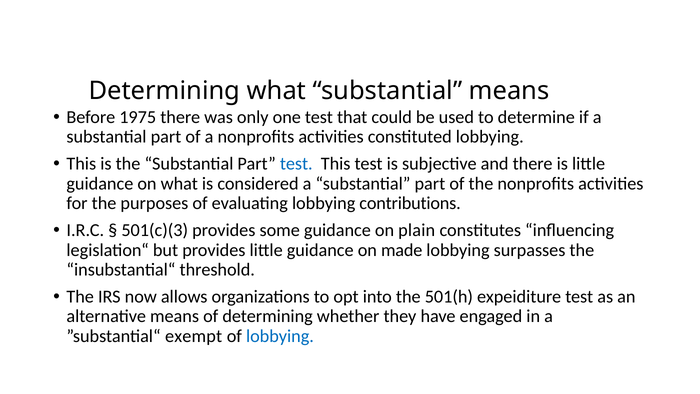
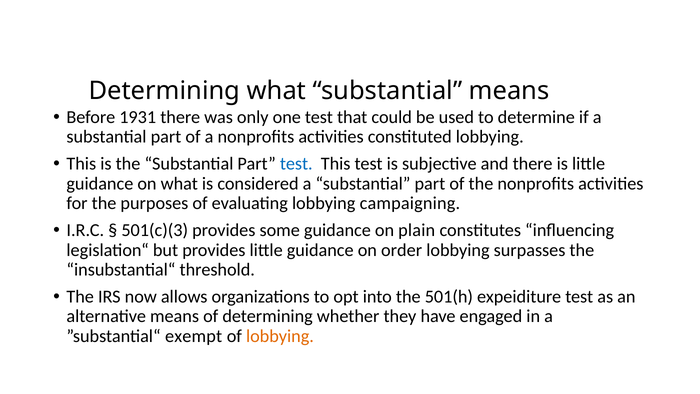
1975: 1975 -> 1931
contributions: contributions -> campaigning
made: made -> order
lobbying at (280, 336) colour: blue -> orange
